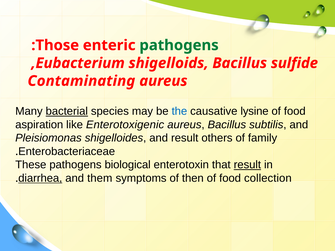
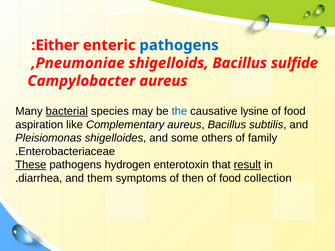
Those: Those -> Either
pathogens at (179, 45) colour: green -> blue
Eubacterium: Eubacterium -> Pneumoniae
Contaminating: Contaminating -> Campylobacter
Enterotoxigenic: Enterotoxigenic -> Complementary
and result: result -> some
These underline: none -> present
biological: biological -> hydrogen
diarrhea underline: present -> none
